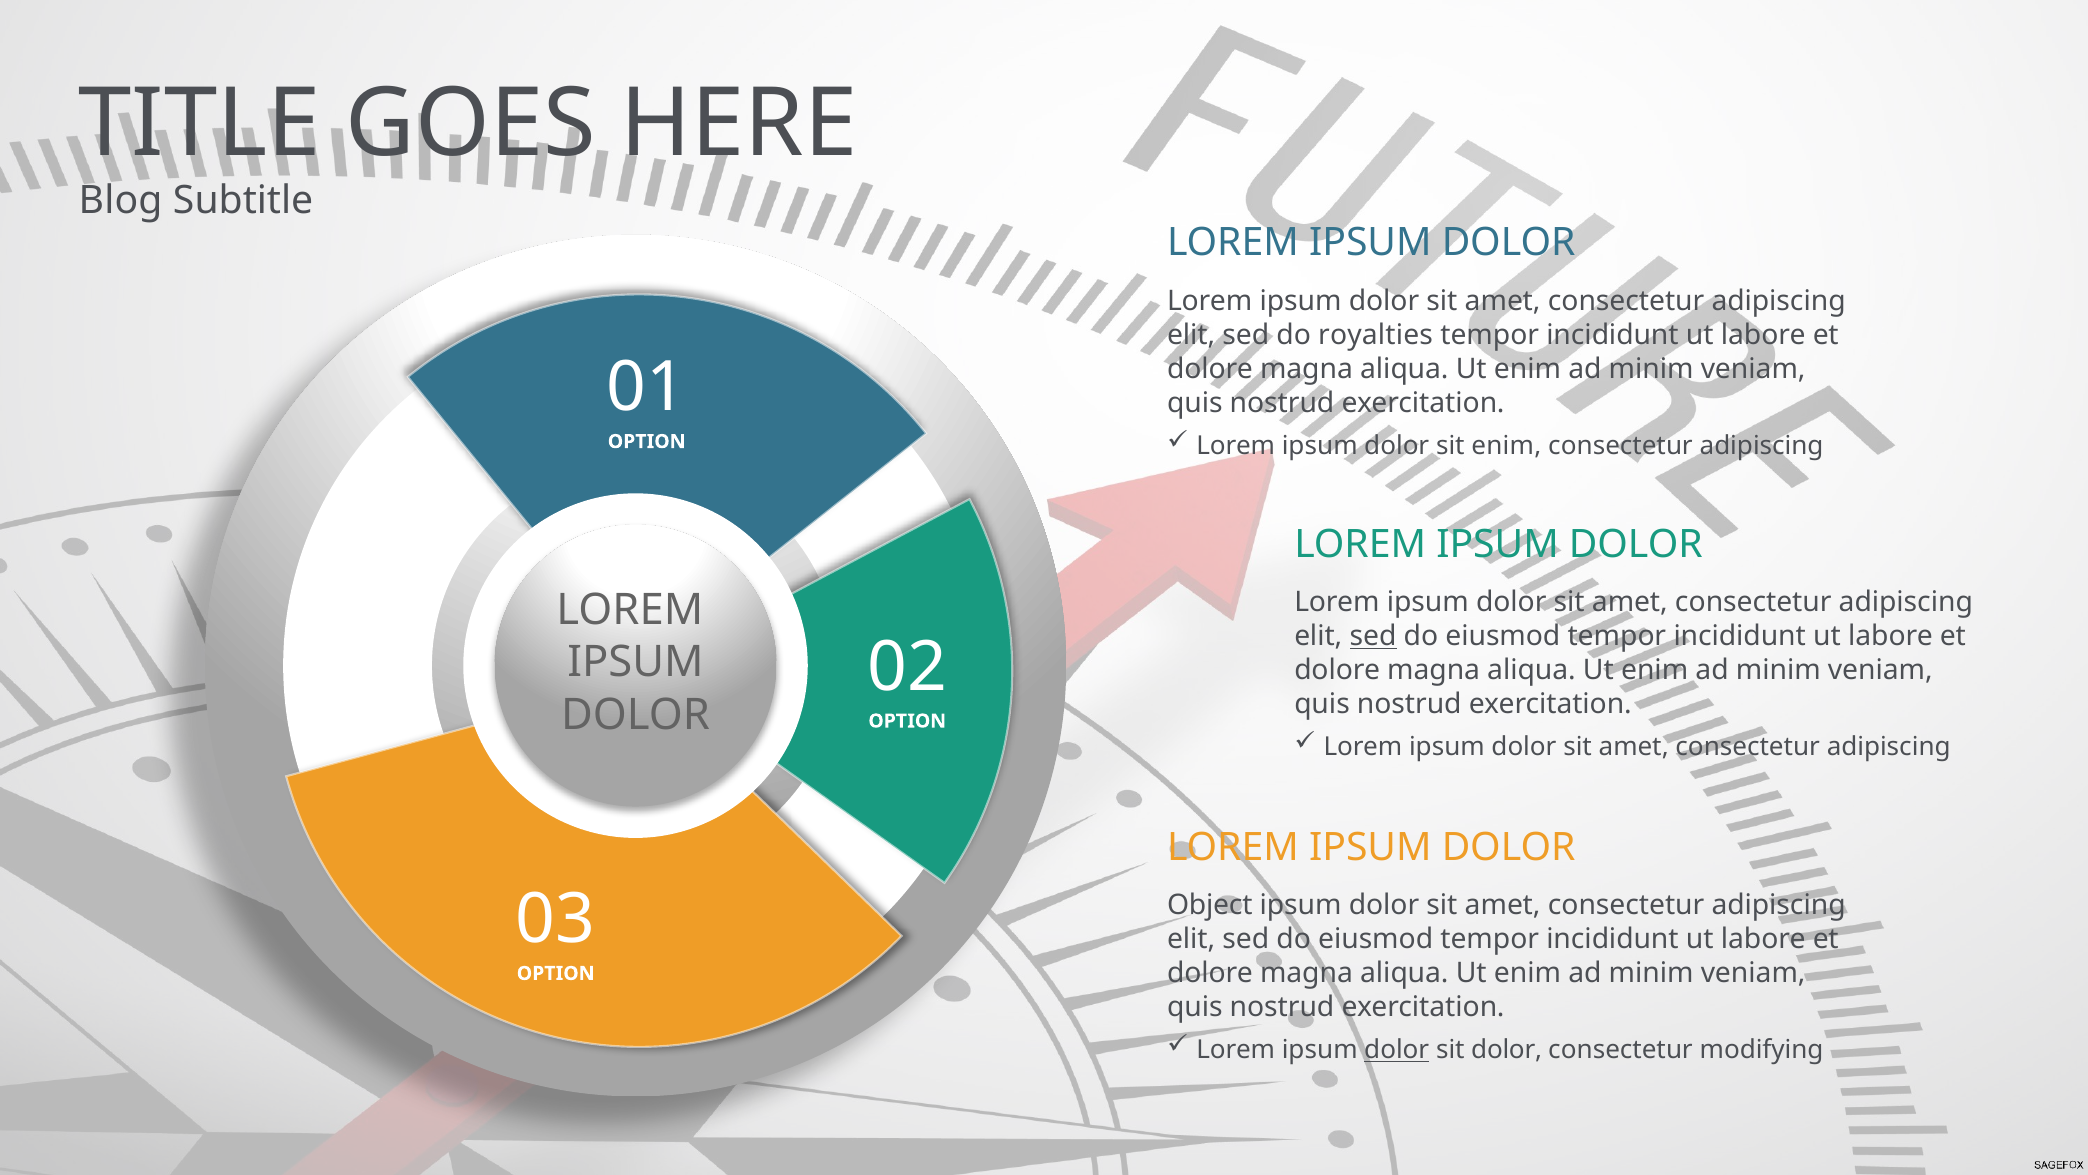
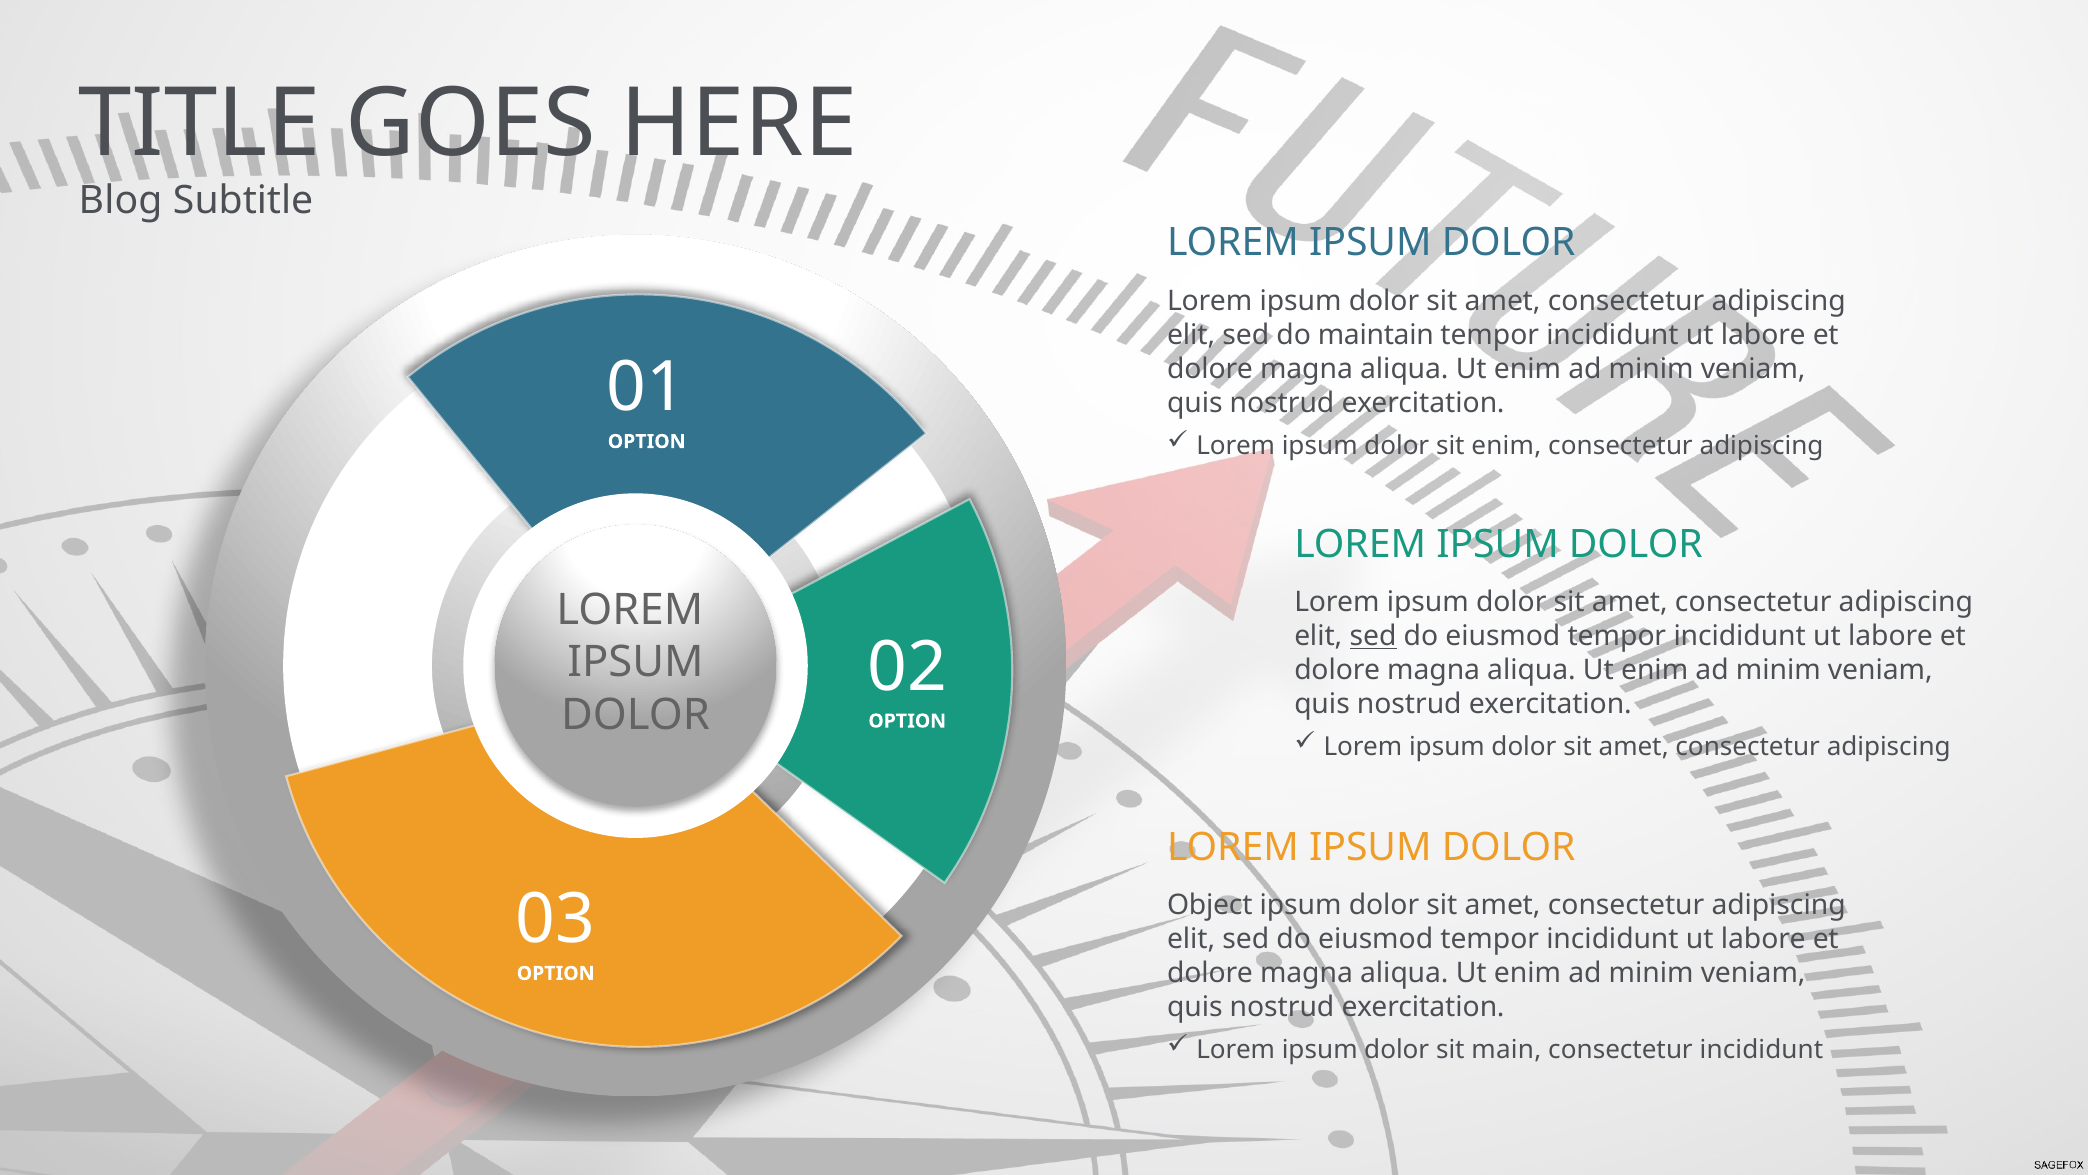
royalties: royalties -> maintain
dolor at (1397, 1050) underline: present -> none
sit dolor: dolor -> main
consectetur modifying: modifying -> incididunt
